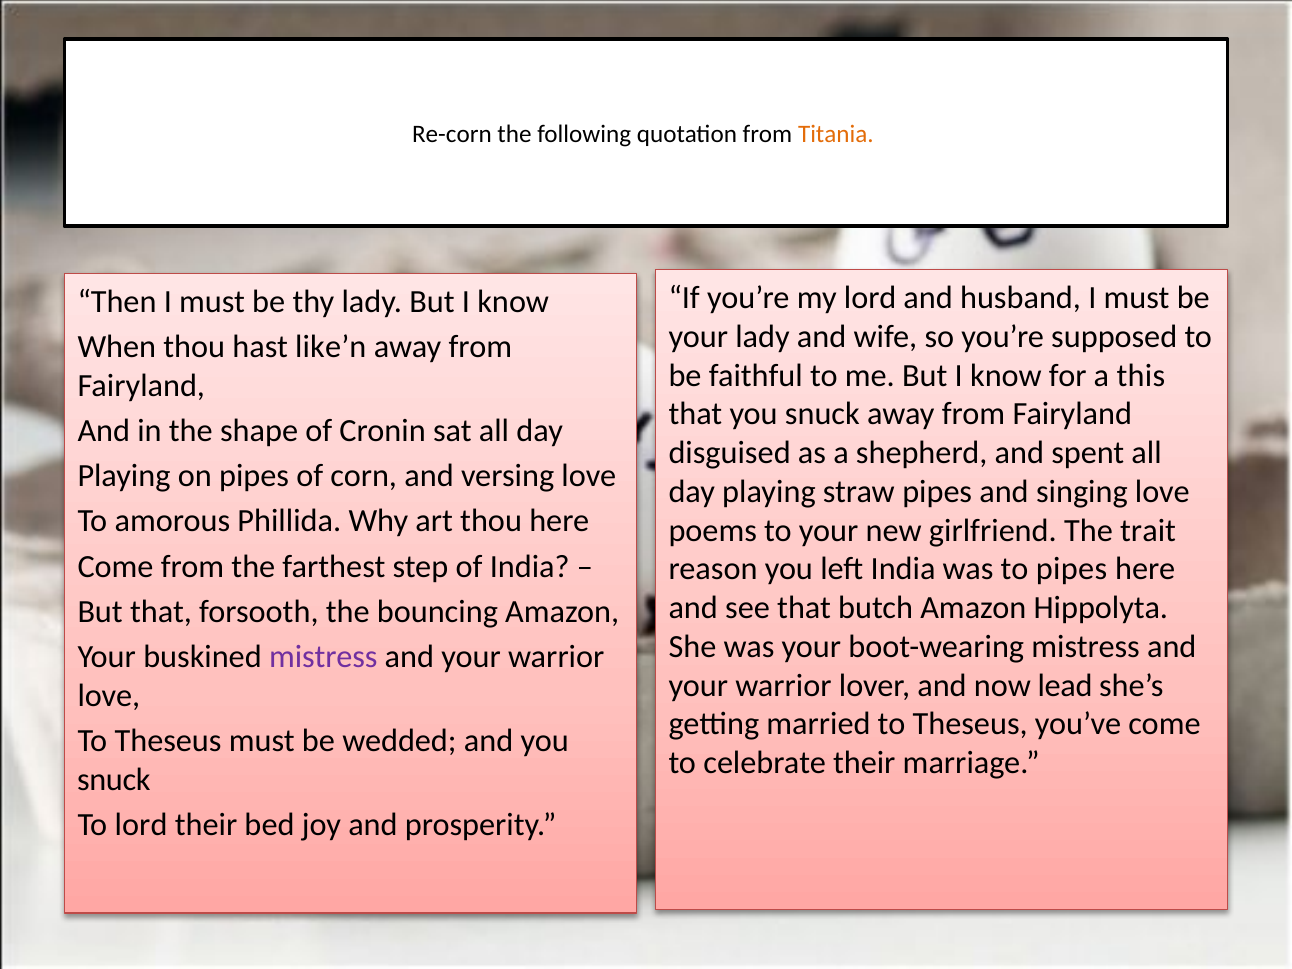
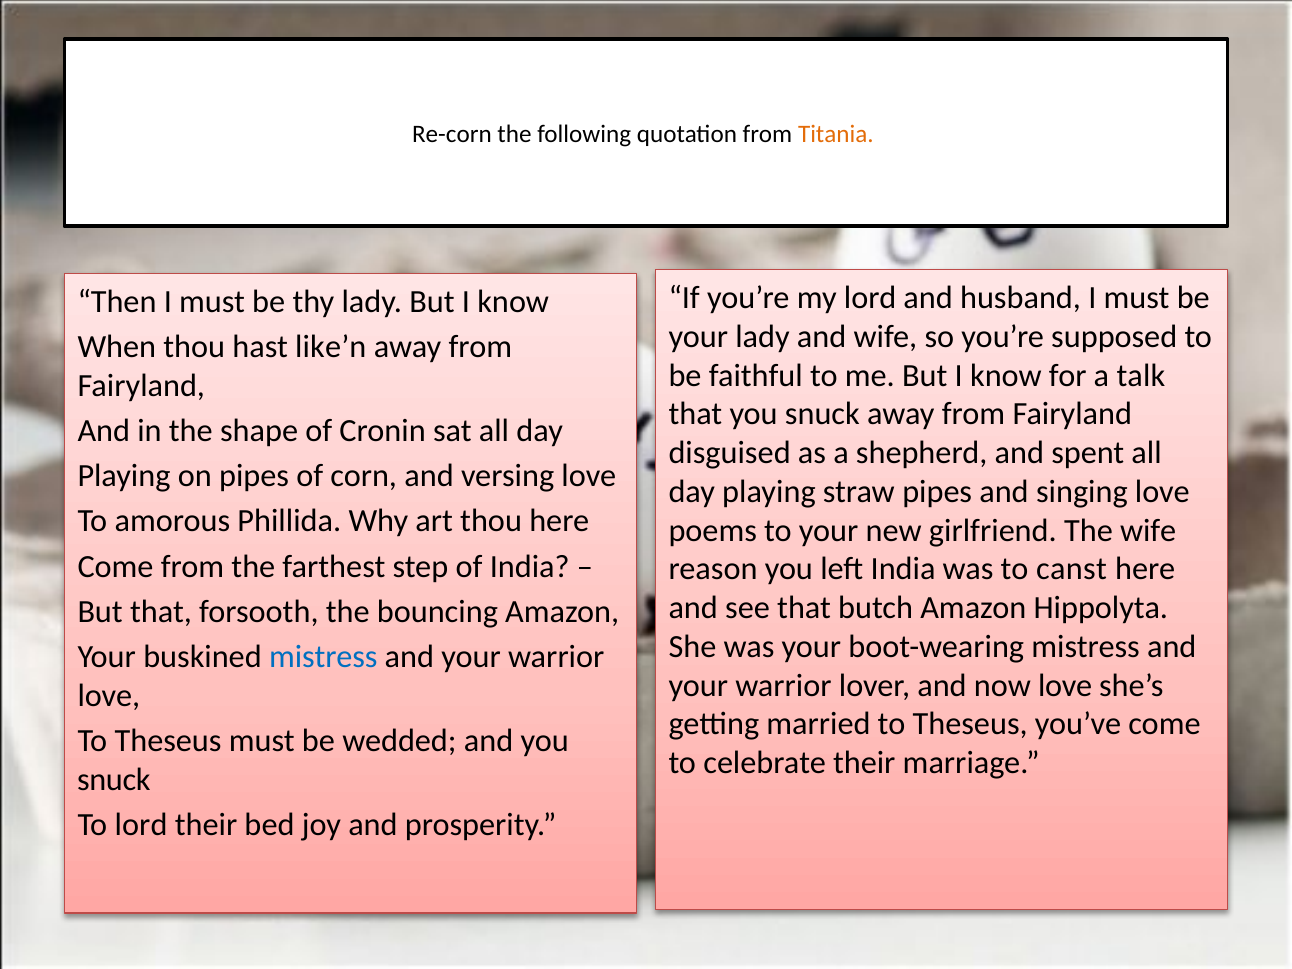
this: this -> talk
The trait: trait -> wife
to pipes: pipes -> canst
mistress at (323, 657) colour: purple -> blue
now lead: lead -> love
